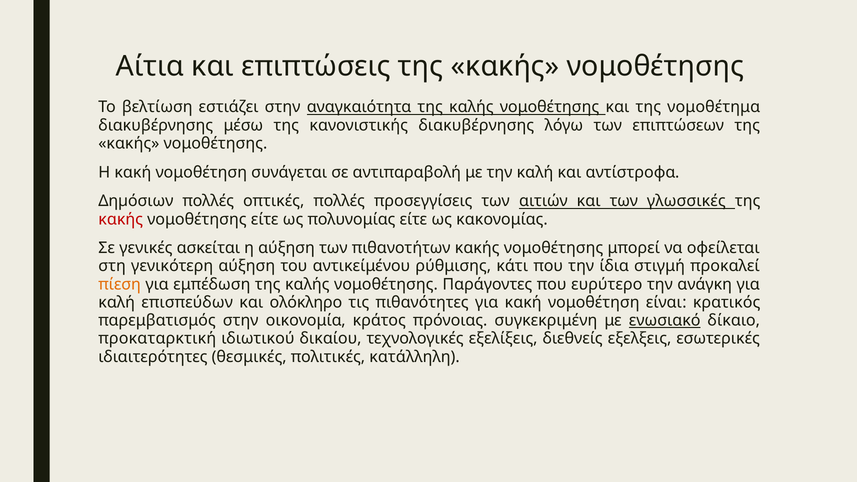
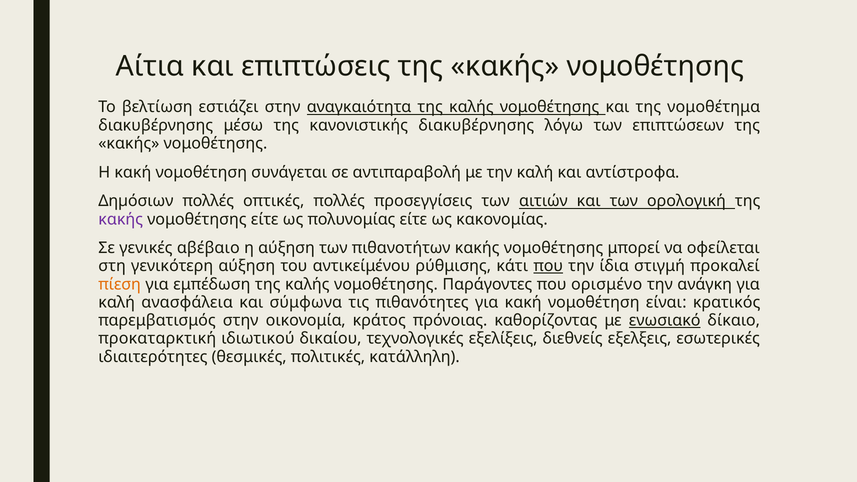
γλωσσικές: γλωσσικές -> ορολογική
κακής at (121, 219) colour: red -> purple
ασκείται: ασκείται -> αβέβαιο
που at (548, 266) underline: none -> present
ευρύτερο: ευρύτερο -> ορισμένο
επισπεύδων: επισπεύδων -> ανασφάλεια
ολόκληρο: ολόκληρο -> σύμφωνα
συγκεκριμένη: συγκεκριμένη -> καθορίζοντας
